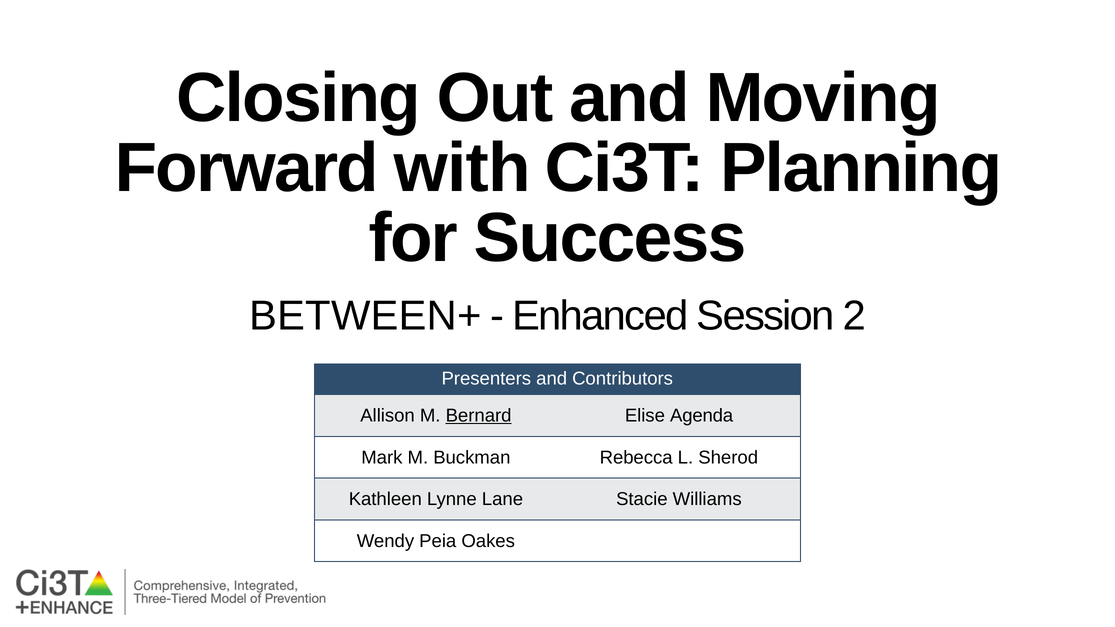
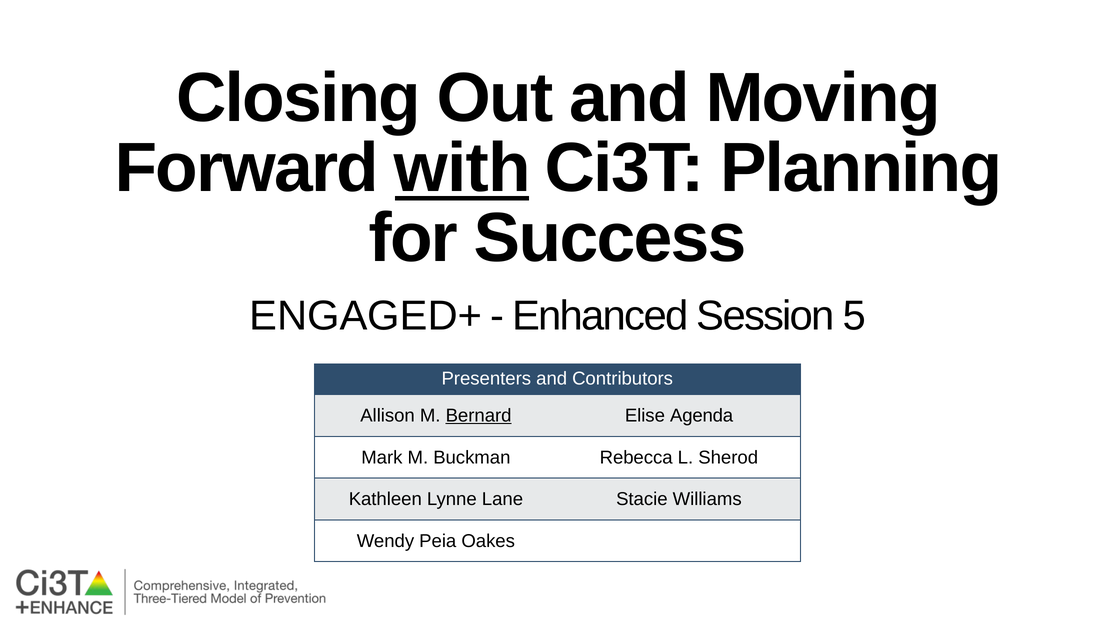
with underline: none -> present
BETWEEN+: BETWEEN+ -> ENGAGED+
2: 2 -> 5
